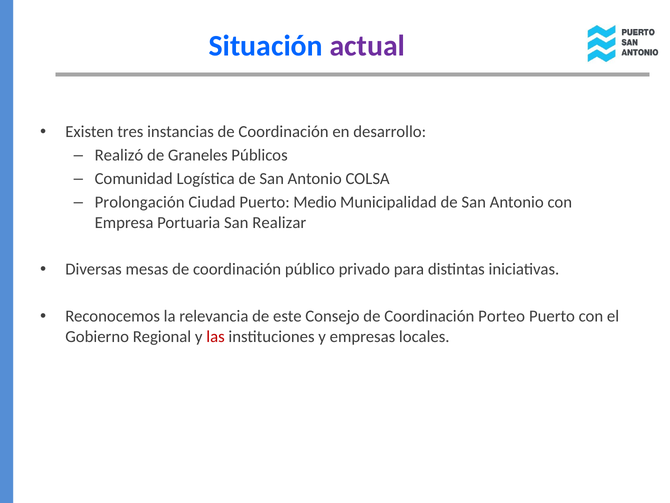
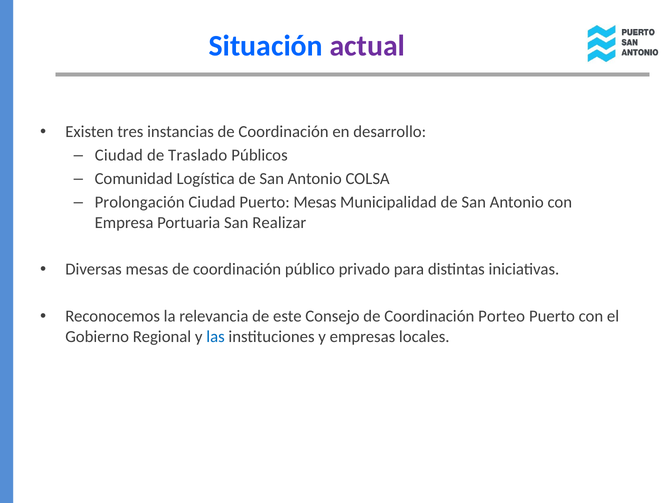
Realizó at (119, 155): Realizó -> Ciudad
Graneles: Graneles -> Traslado
Puerto Medio: Medio -> Mesas
las colour: red -> blue
